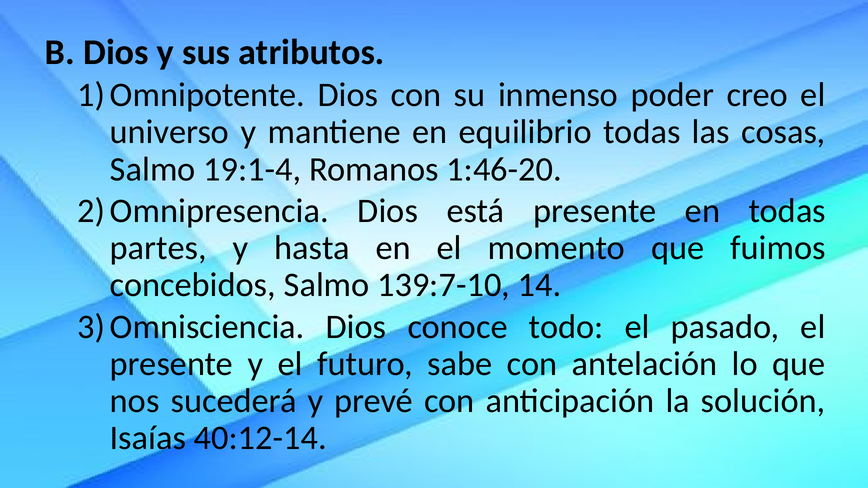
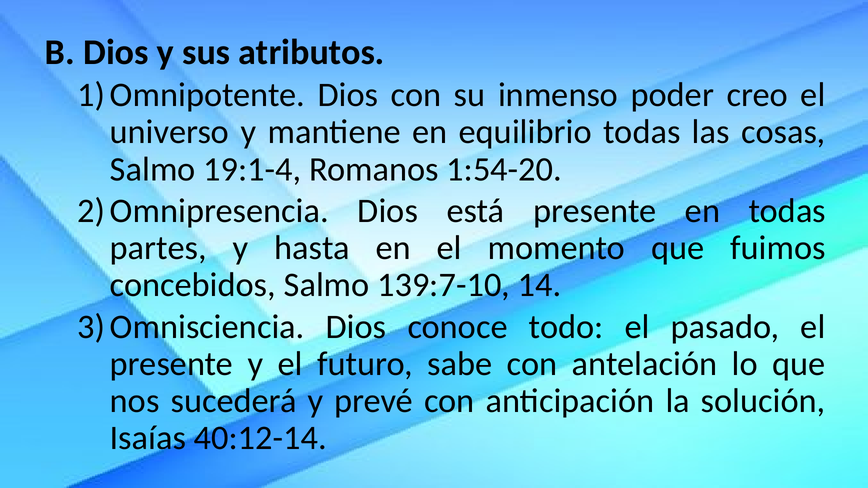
1:46-20: 1:46-20 -> 1:54-20
